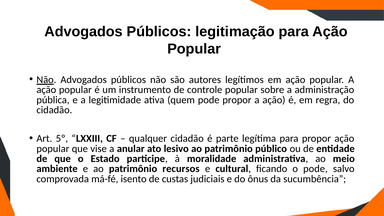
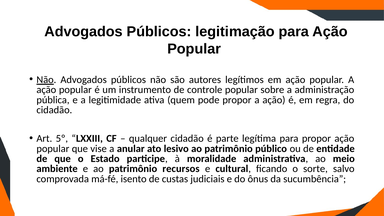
o pode: pode -> sorte
